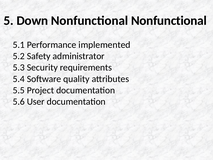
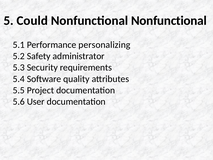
Down: Down -> Could
implemented: implemented -> personalizing
